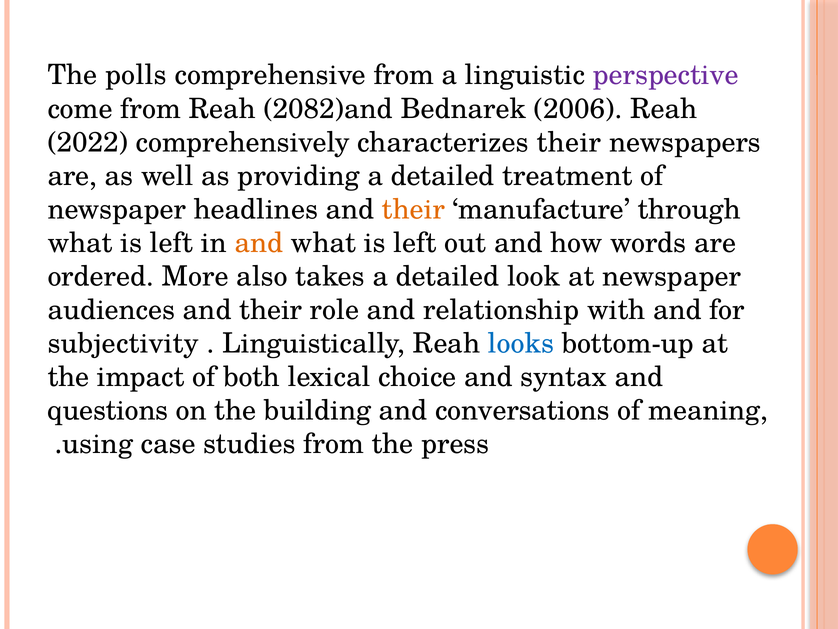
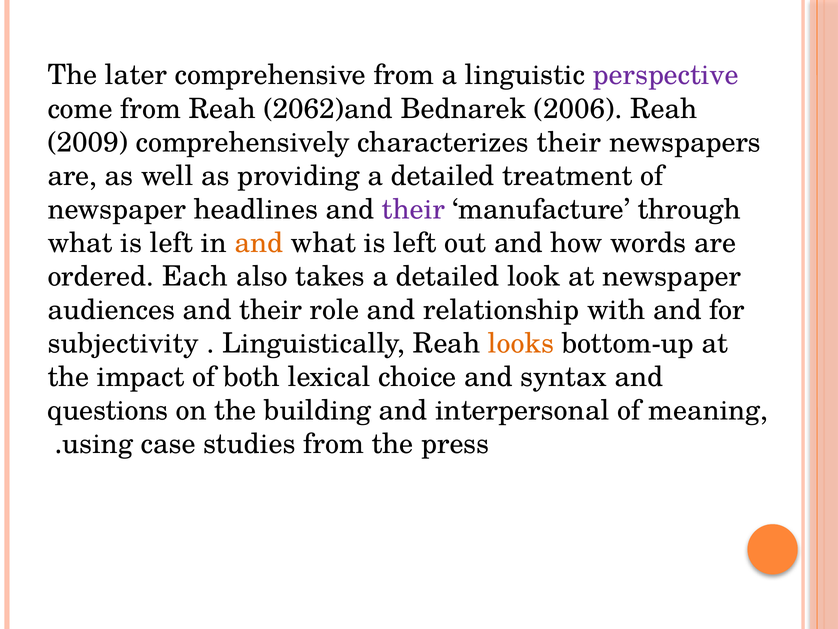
polls: polls -> later
2082)and: 2082)and -> 2062)and
2022: 2022 -> 2009
their at (413, 209) colour: orange -> purple
More: More -> Each
looks colour: blue -> orange
conversations: conversations -> interpersonal
